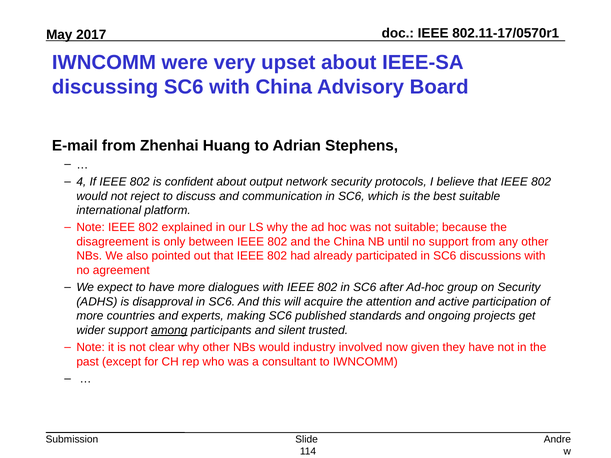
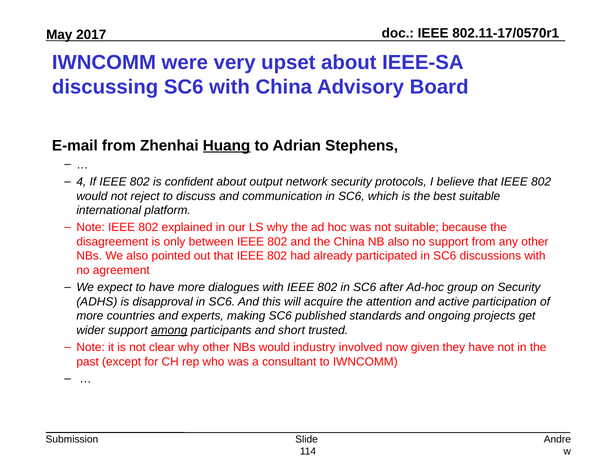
Huang underline: none -> present
NB until: until -> also
silent: silent -> short
